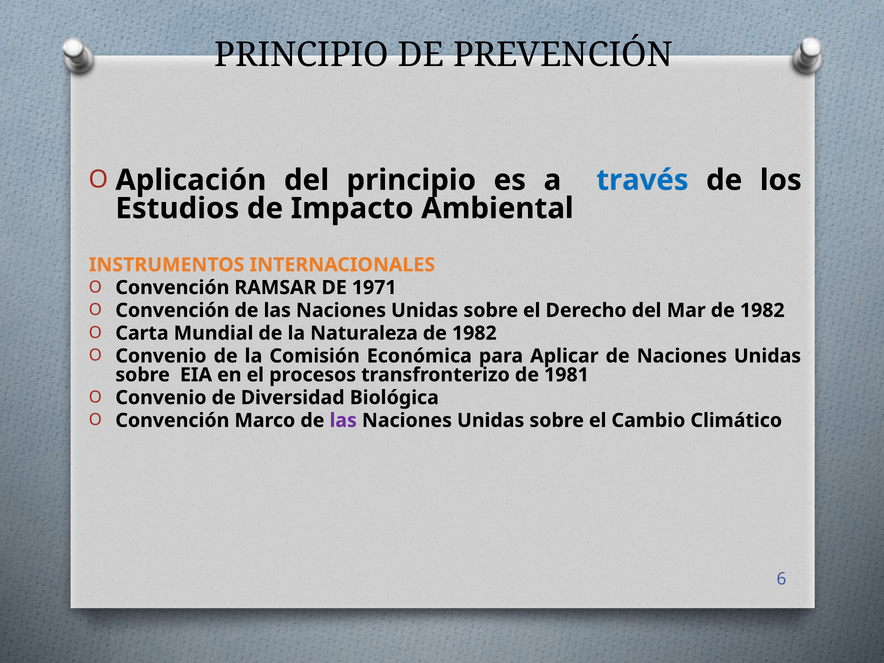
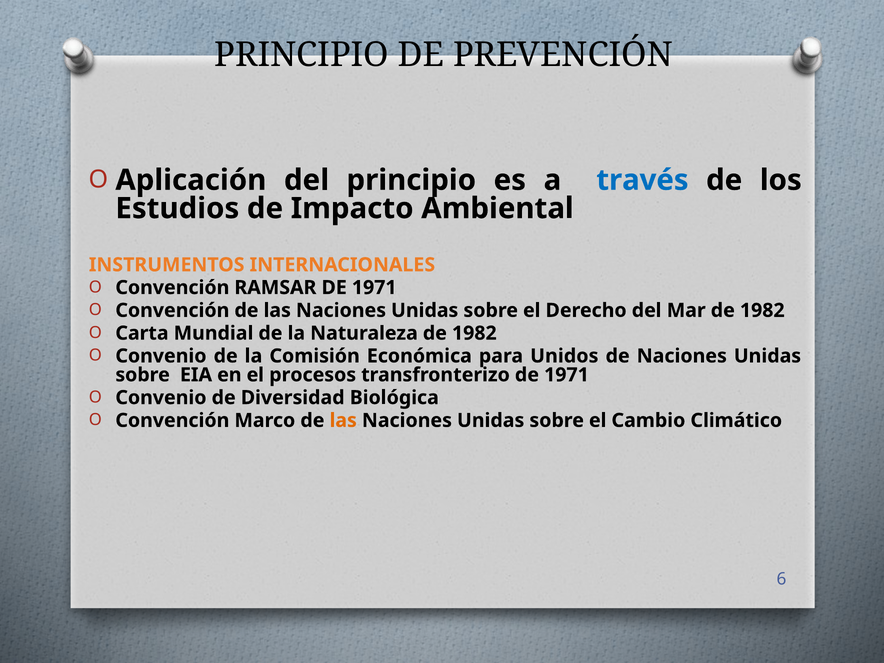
Aplicar: Aplicar -> Unidos
transfronterizo de 1981: 1981 -> 1971
las at (343, 420) colour: purple -> orange
